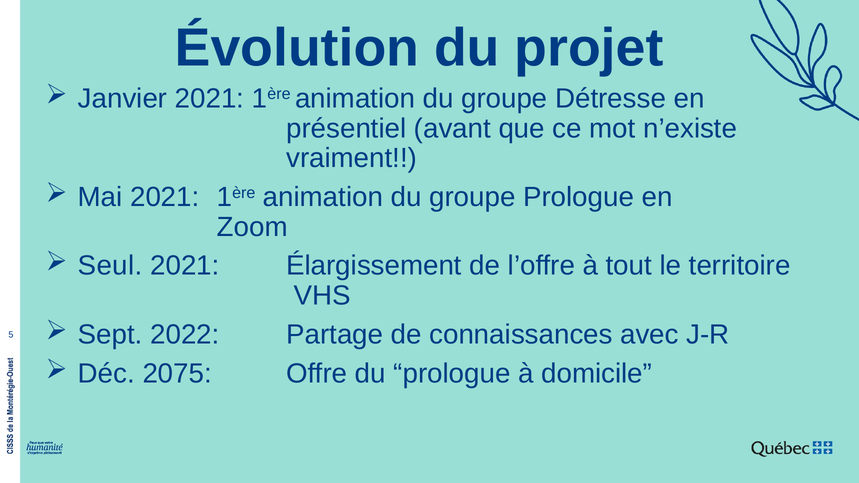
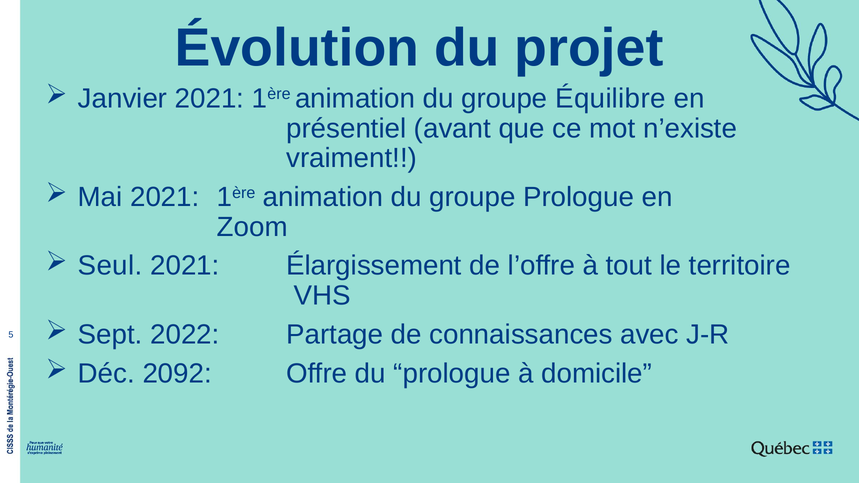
Détresse: Détresse -> Équilibre
2075: 2075 -> 2092
